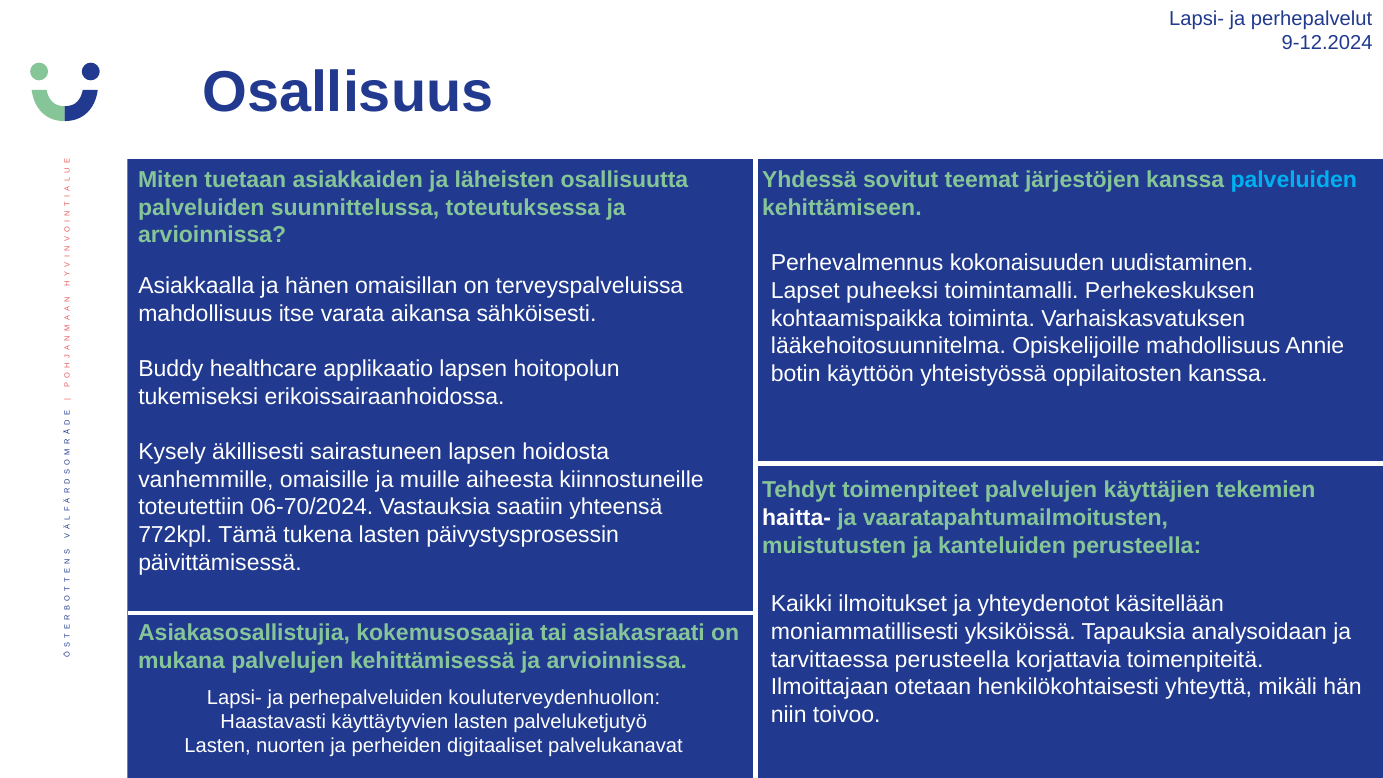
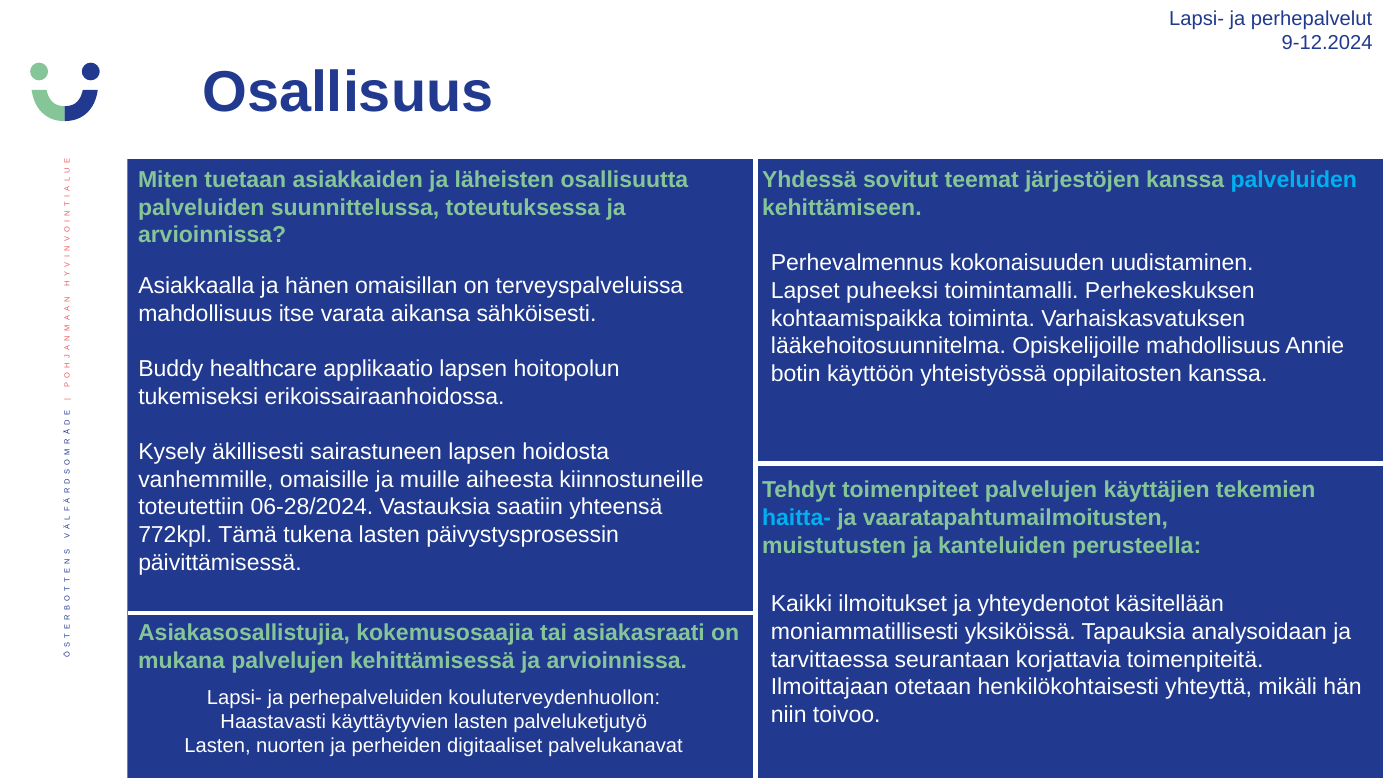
06-70/2024: 06-70/2024 -> 06-28/2024
haitta- colour: white -> light blue
tarvittaessa perusteella: perusteella -> seurantaan
